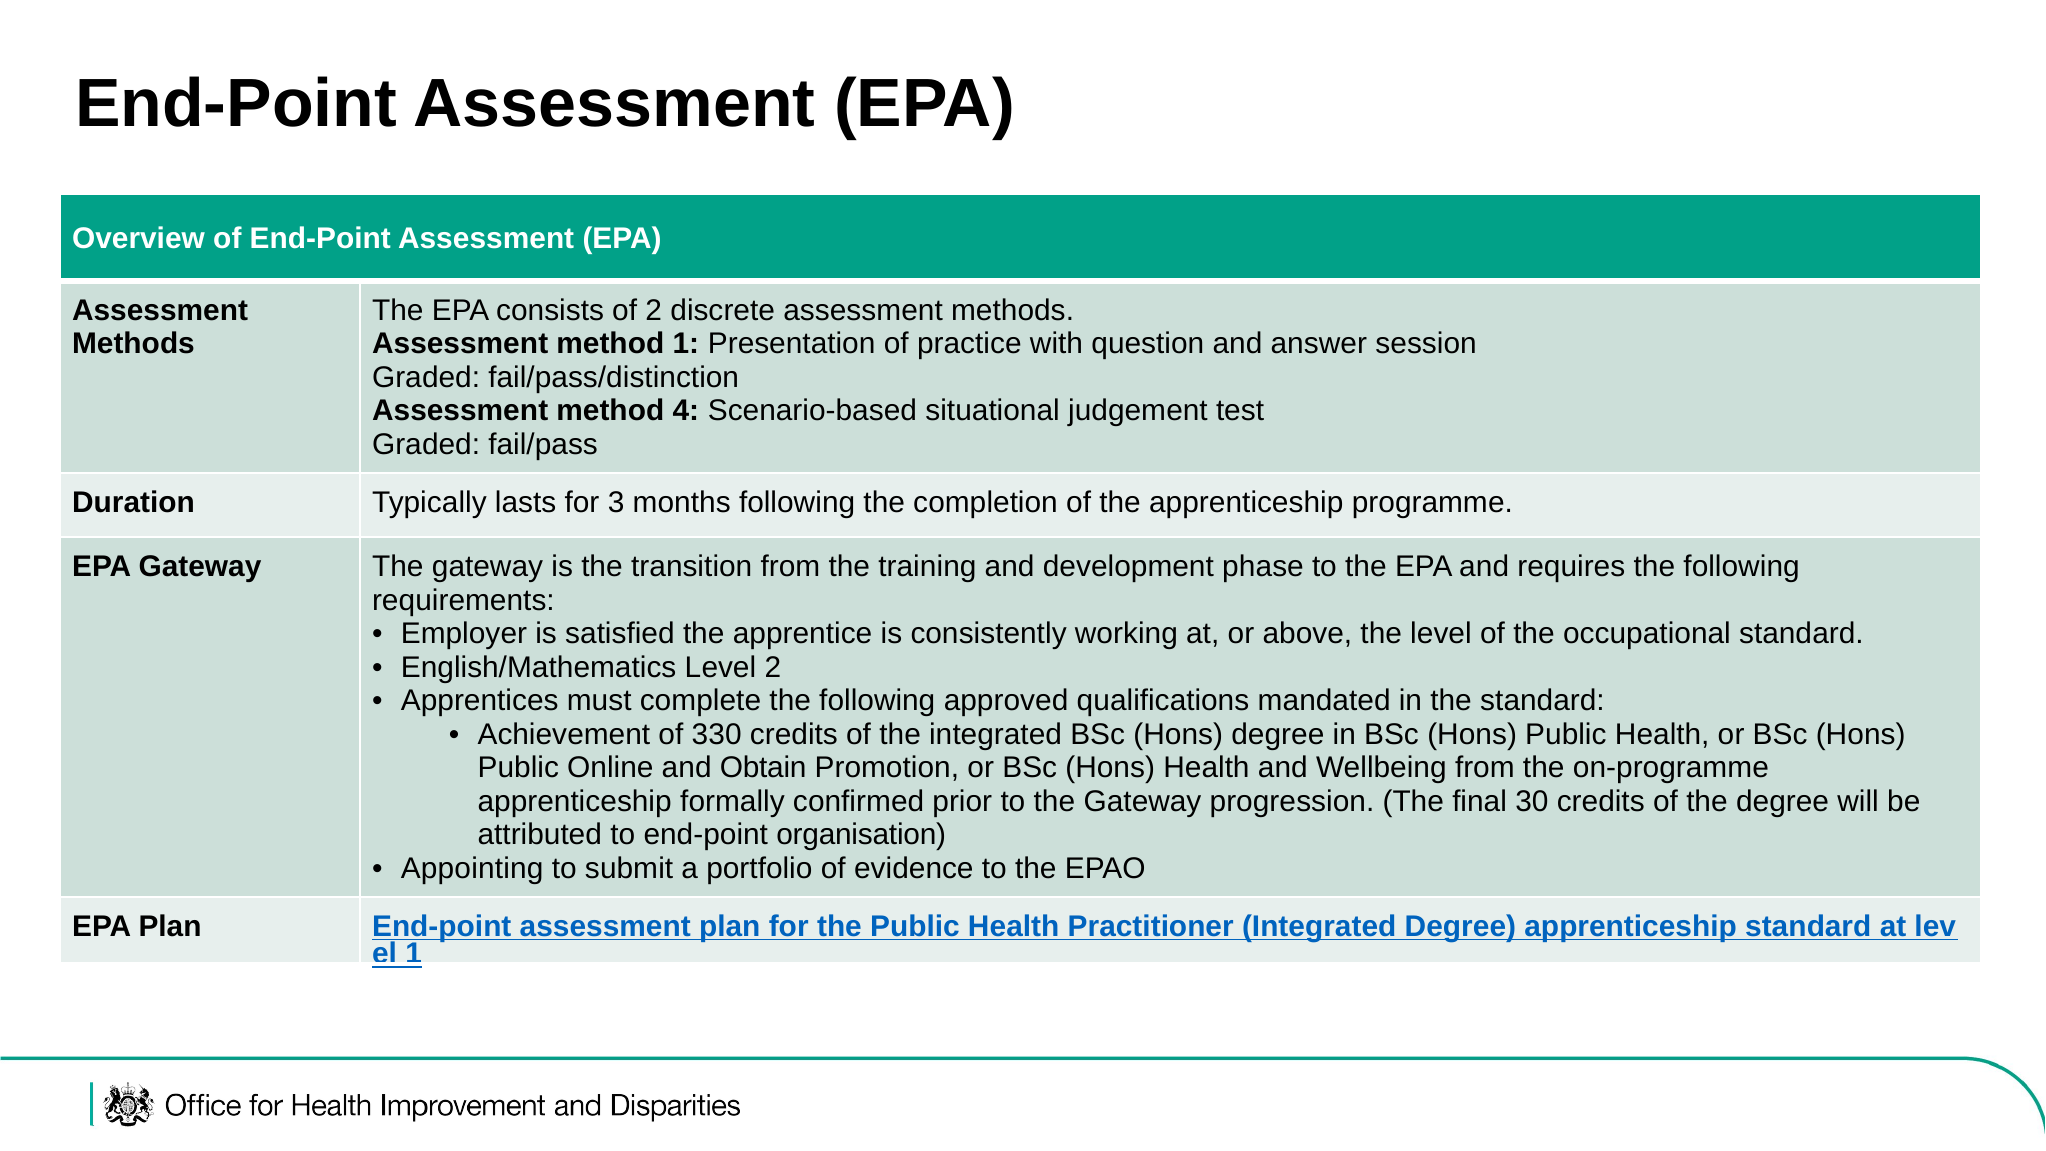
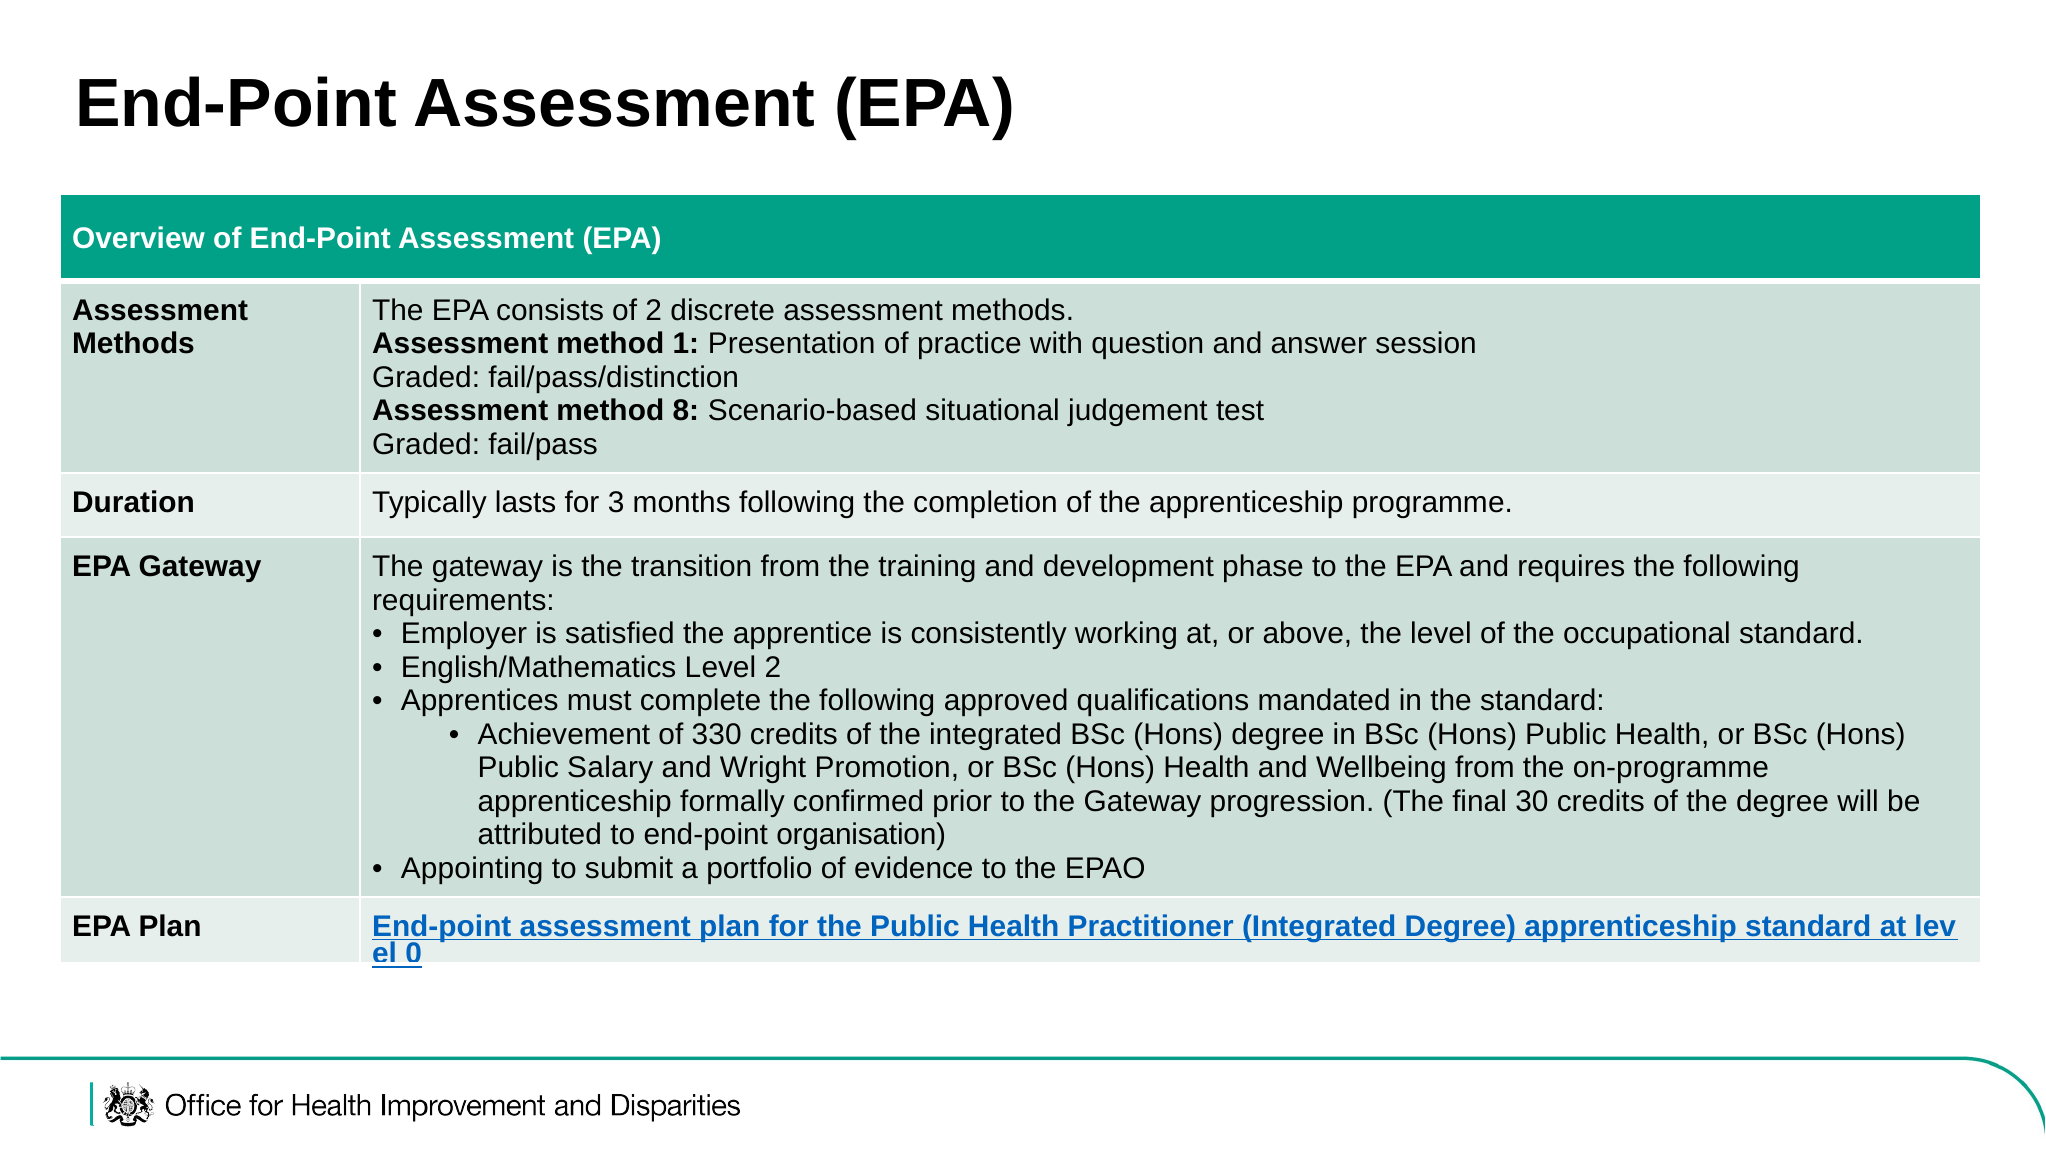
4: 4 -> 8
Online: Online -> Salary
Obtain: Obtain -> Wright
1 at (414, 953): 1 -> 0
